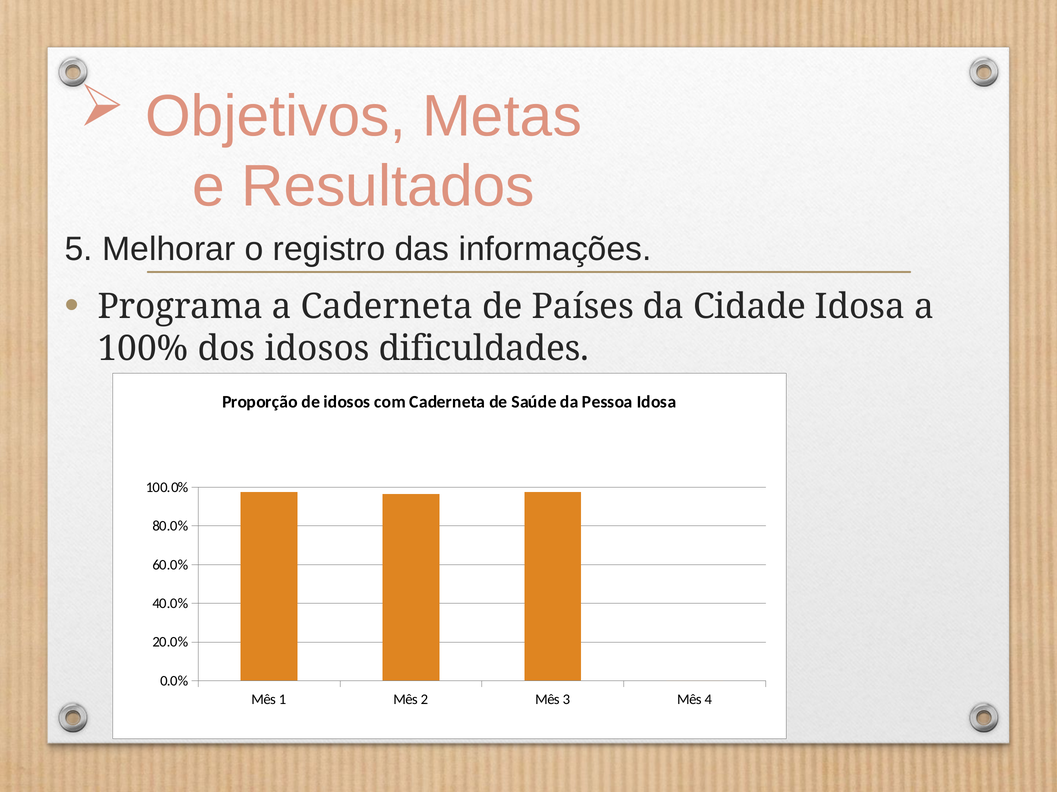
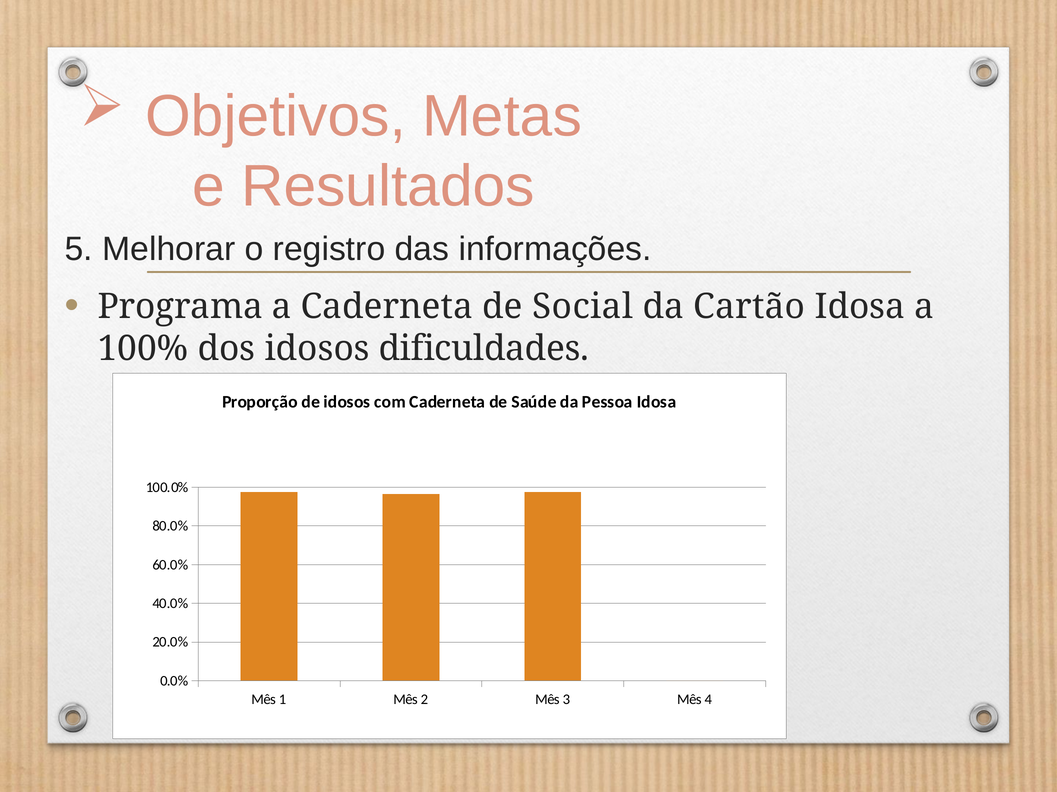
Países: Países -> Social
Cidade: Cidade -> Cartão
